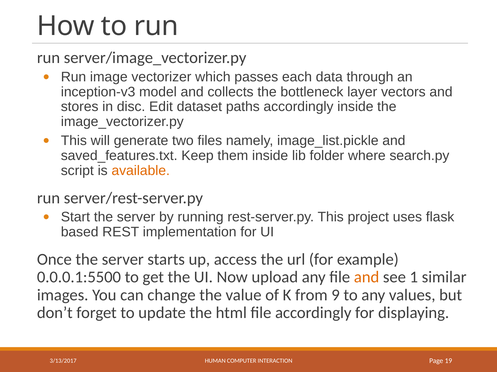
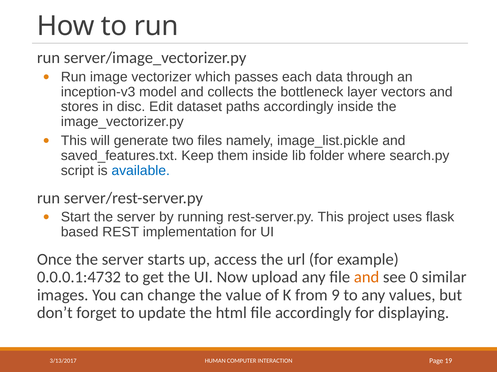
available colour: orange -> blue
0.0.0.1:5500: 0.0.0.1:5500 -> 0.0.0.1:4732
1: 1 -> 0
